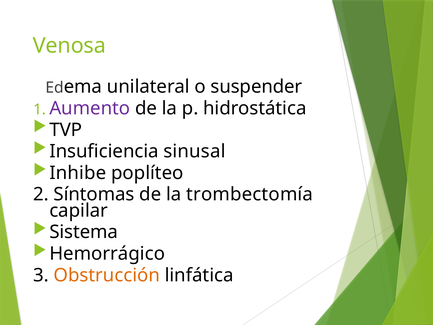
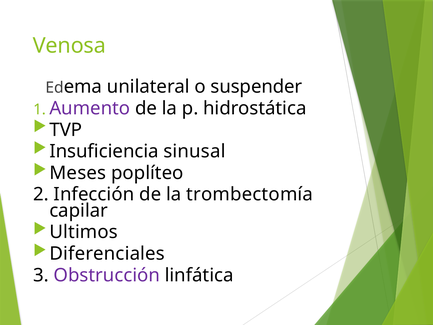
Inhibe: Inhibe -> Meses
Síntomas: Síntomas -> Infección
Sistema: Sistema -> Ultimos
Hemorrágico: Hemorrágico -> Diferenciales
Obstrucción colour: orange -> purple
